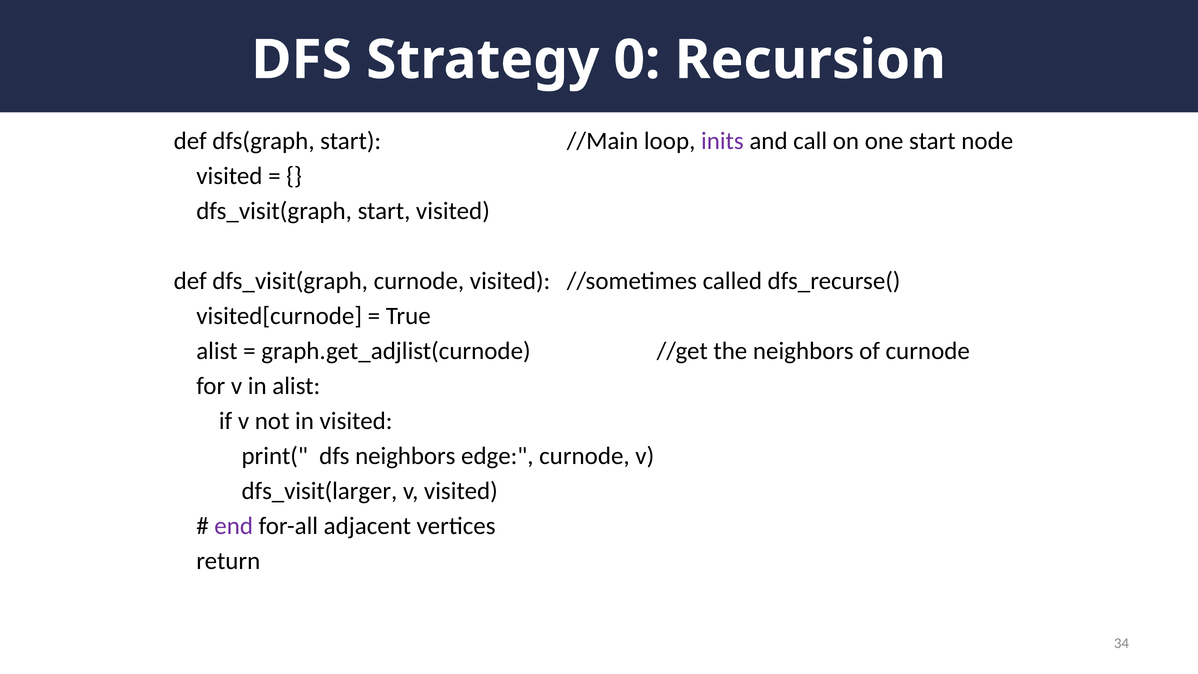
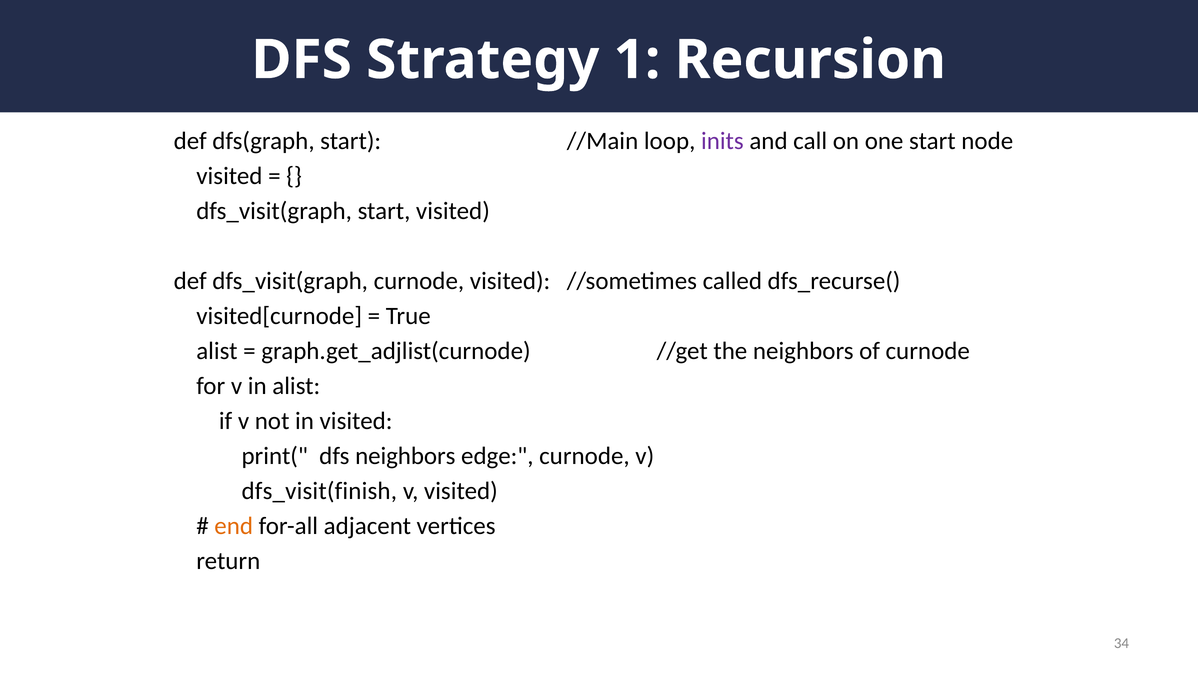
0: 0 -> 1
dfs_visit(larger: dfs_visit(larger -> dfs_visit(finish
end colour: purple -> orange
